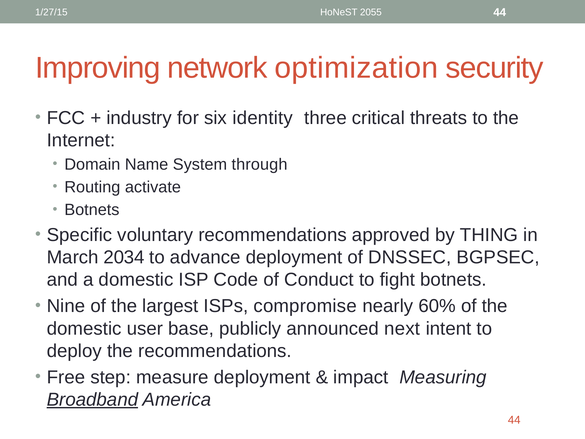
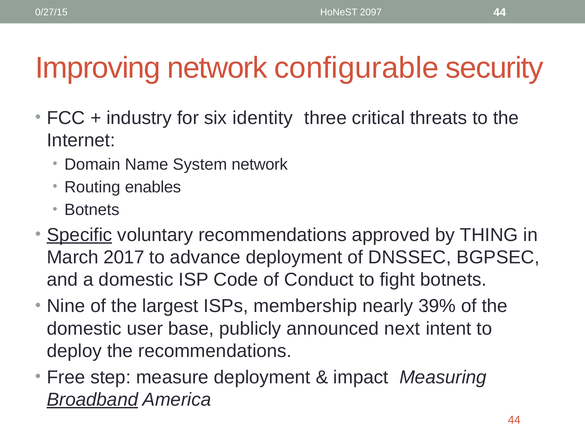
1/27/15: 1/27/15 -> 0/27/15
2055: 2055 -> 2097
optimization: optimization -> configurable
System through: through -> network
activate: activate -> enables
Specific underline: none -> present
2034: 2034 -> 2017
compromise: compromise -> membership
60%: 60% -> 39%
